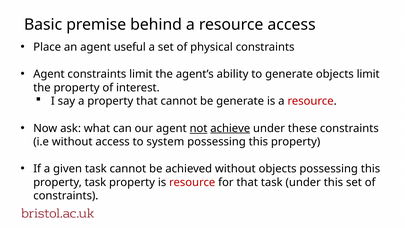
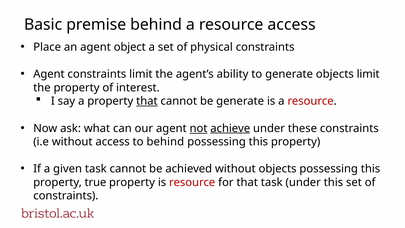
useful: useful -> object
that at (147, 101) underline: none -> present
to system: system -> behind
property task: task -> true
